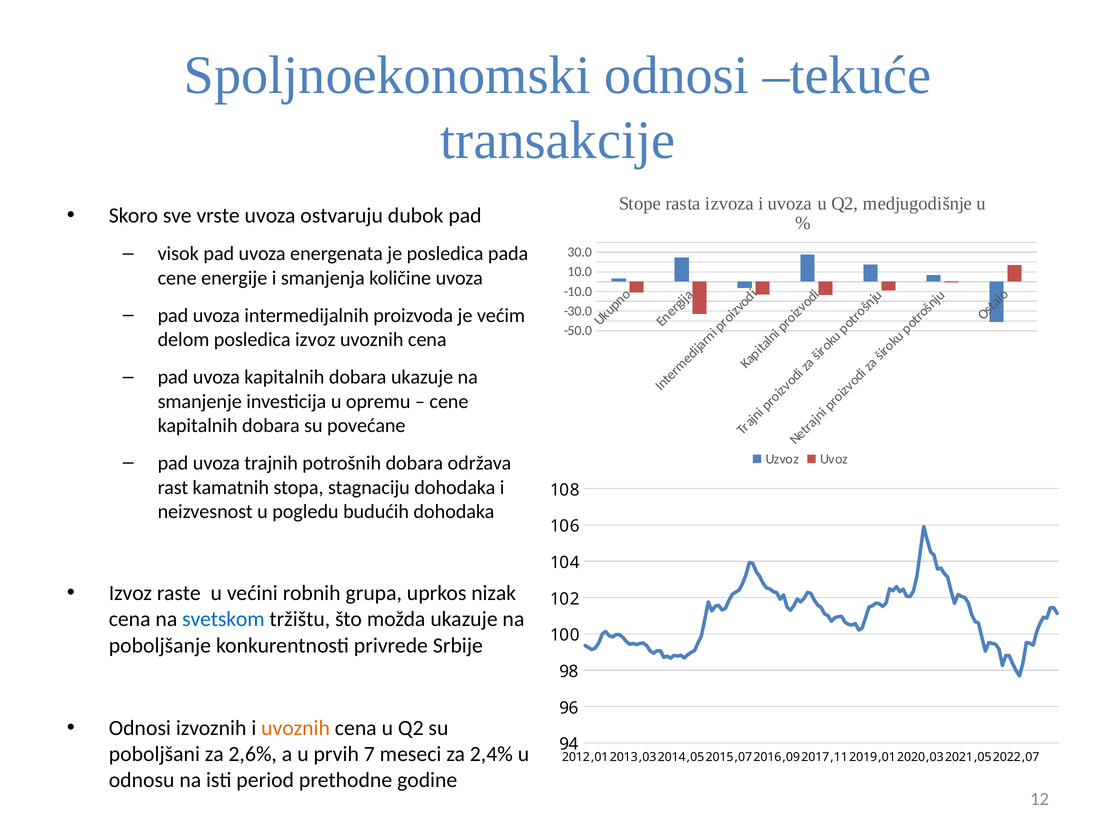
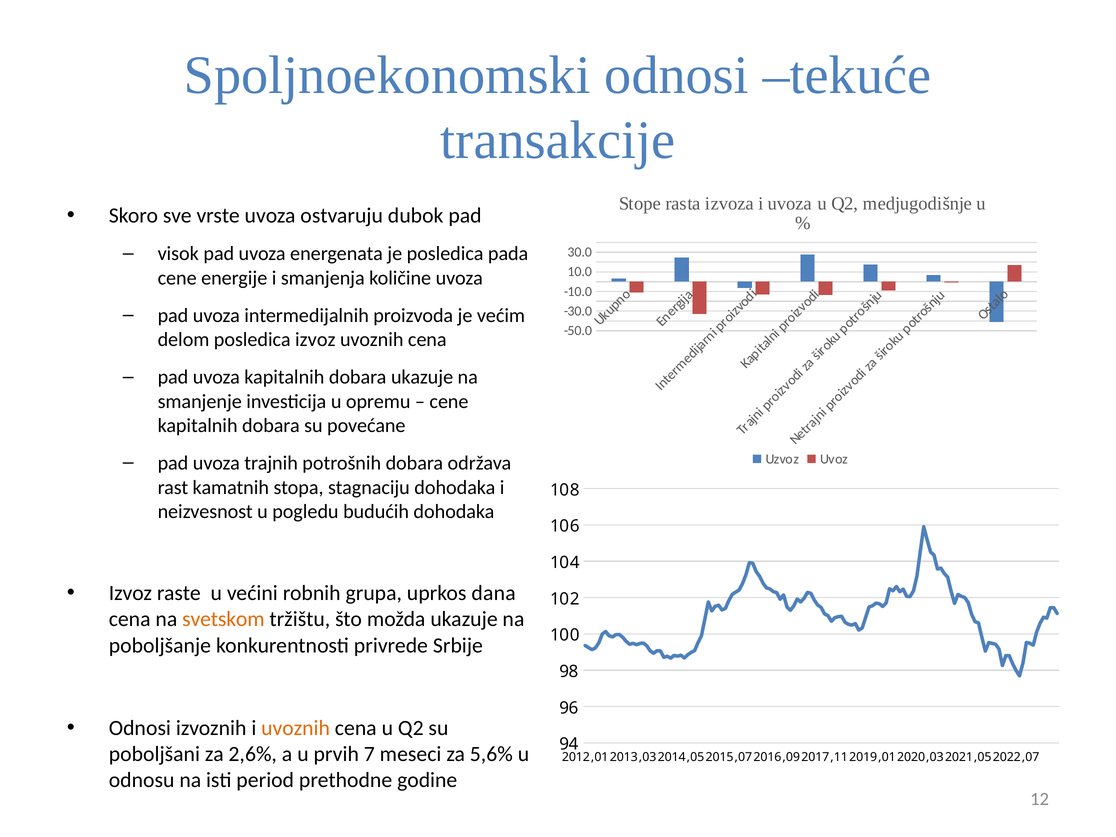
nizak: nizak -> dana
svetskom colour: blue -> orange
2,4%: 2,4% -> 5,6%
